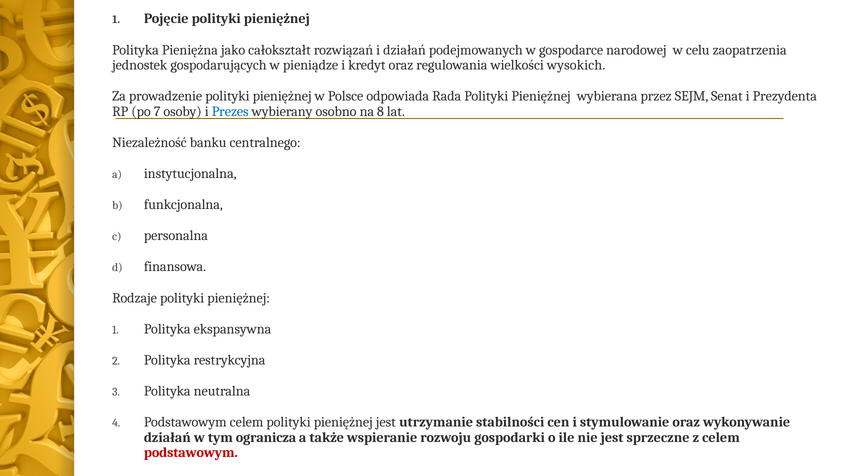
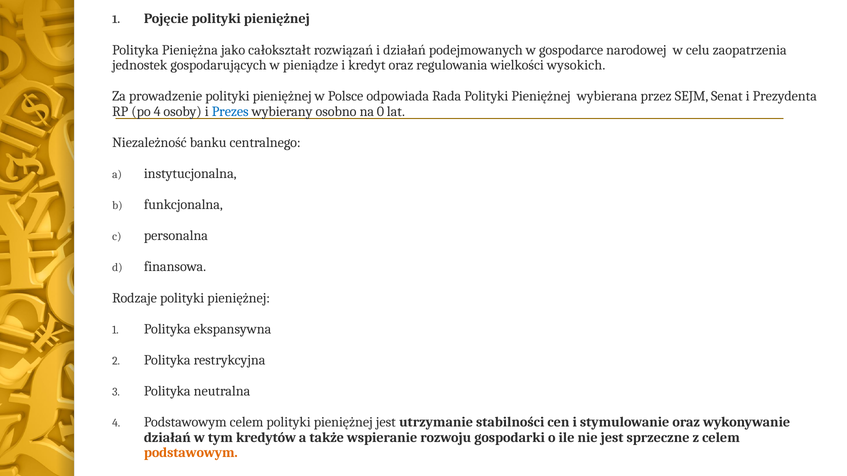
po 7: 7 -> 4
8: 8 -> 0
ogranicza: ogranicza -> kredytów
podstawowym at (191, 453) colour: red -> orange
